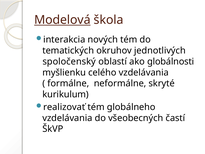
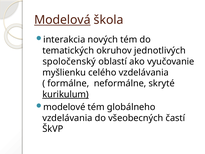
globálnosti: globálnosti -> vyučovanie
kurikulum underline: none -> present
realizovať: realizovať -> modelové
